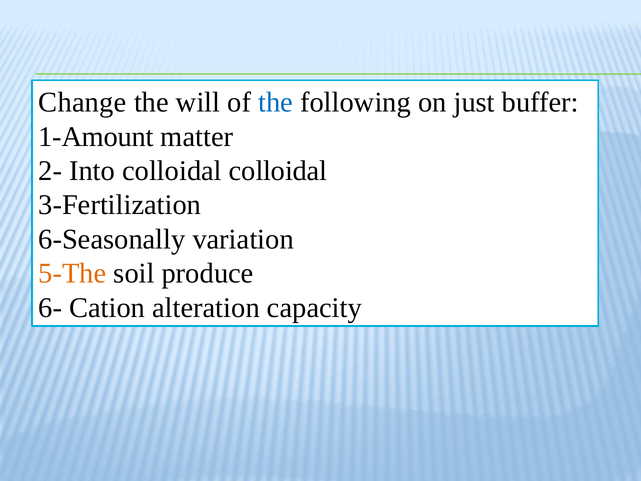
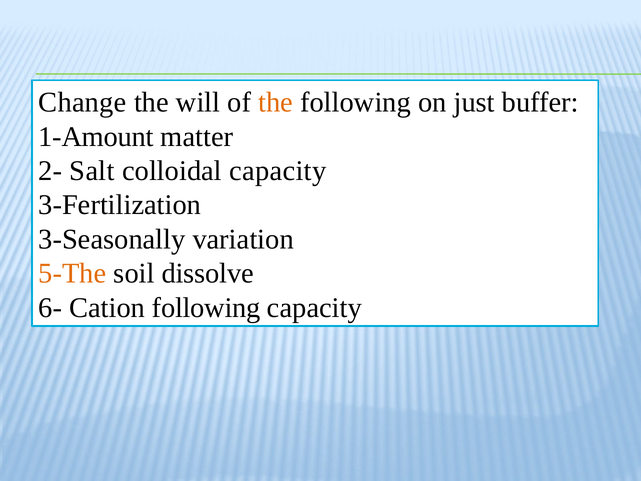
the at (276, 102) colour: blue -> orange
Into: Into -> Salt
colloidal colloidal: colloidal -> capacity
6-Seasonally: 6-Seasonally -> 3-Seasonally
produce: produce -> dissolve
Cation alteration: alteration -> following
